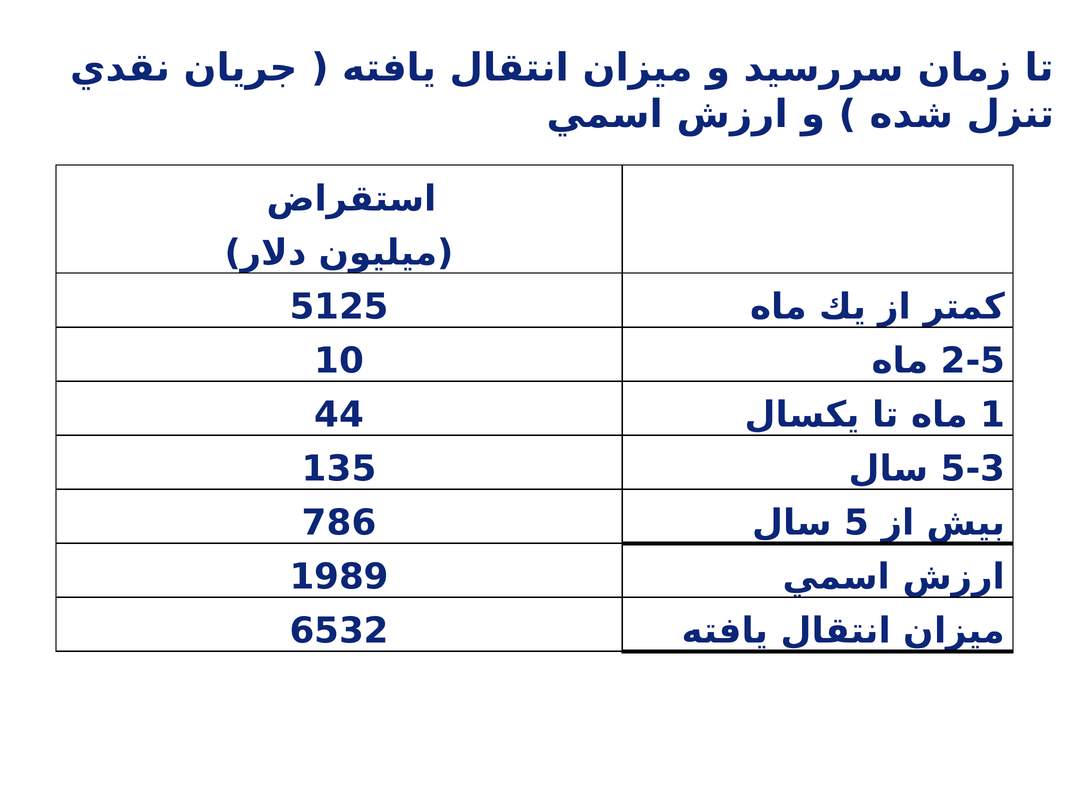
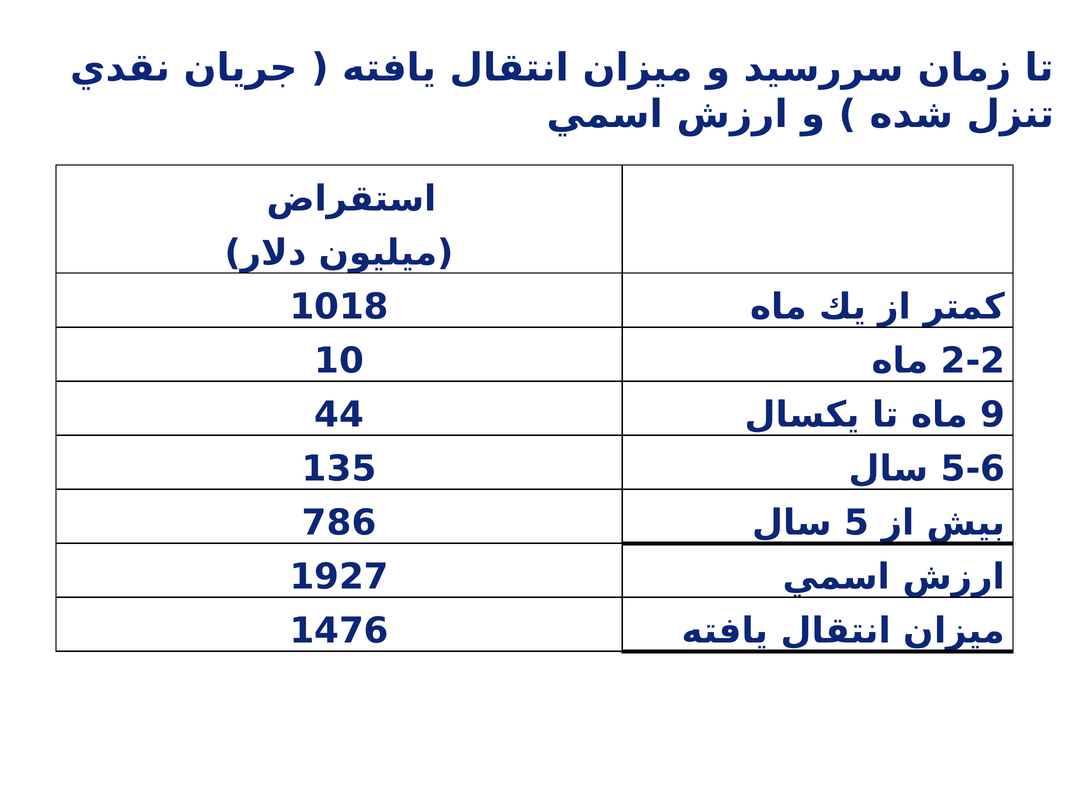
5125: 5125 -> 1018
2-5: 2-5 -> 2-2
1: 1 -> 9
5-3: 5-3 -> 5-6
1989: 1989 -> 1927
6532: 6532 -> 1476
